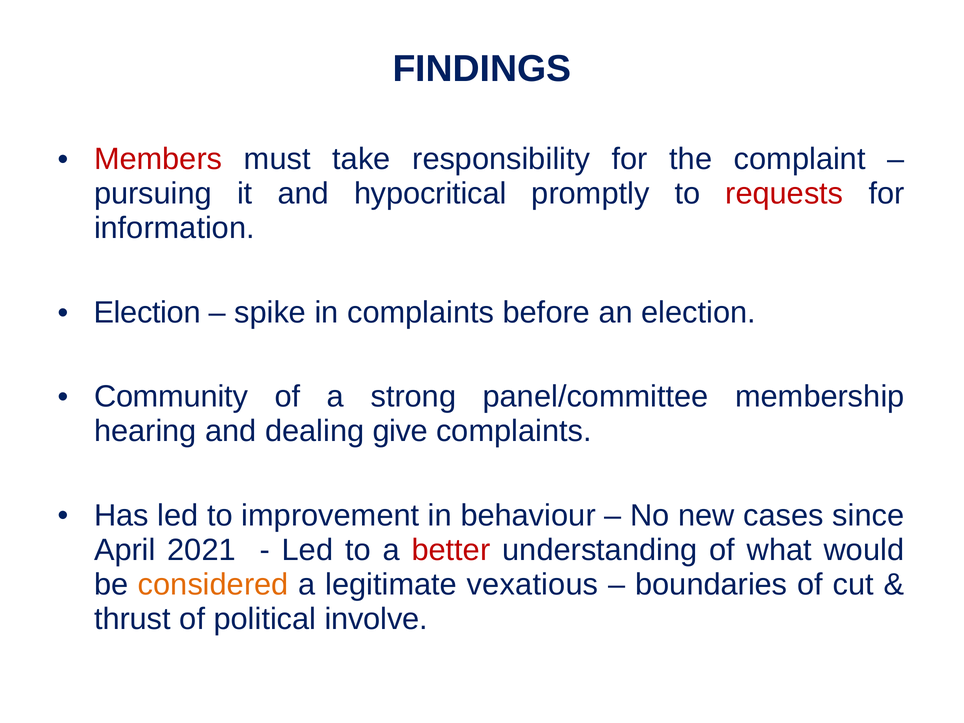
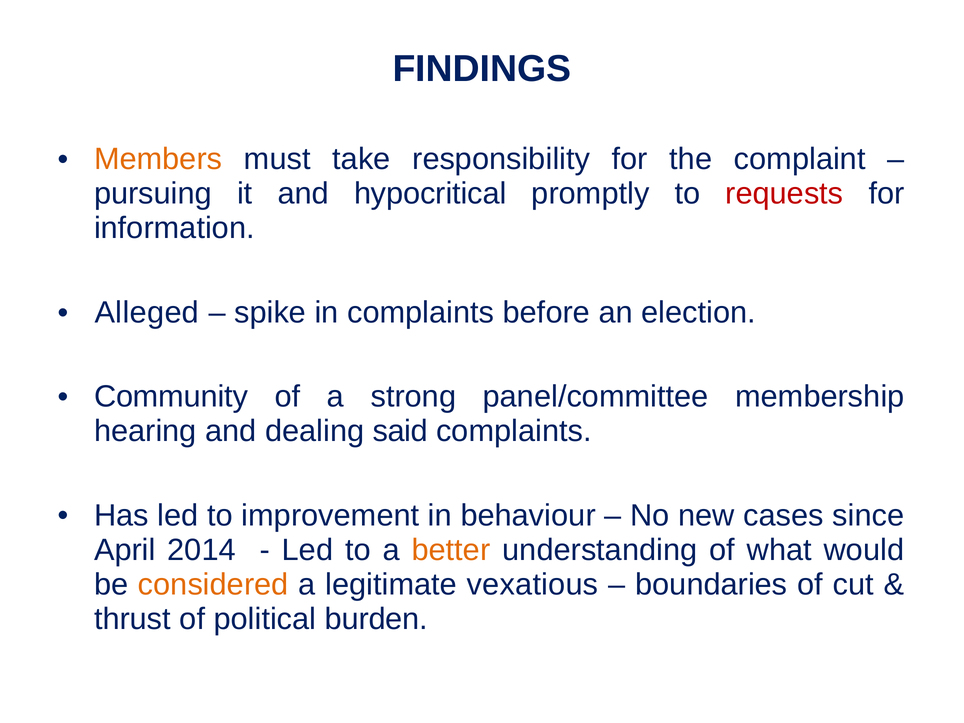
Members colour: red -> orange
Election at (147, 313): Election -> Alleged
give: give -> said
2021: 2021 -> 2014
better colour: red -> orange
involve: involve -> burden
